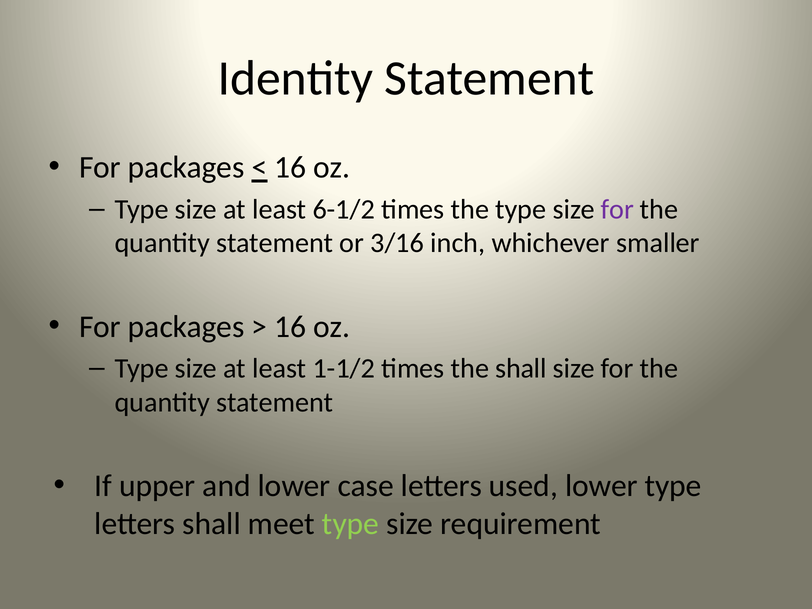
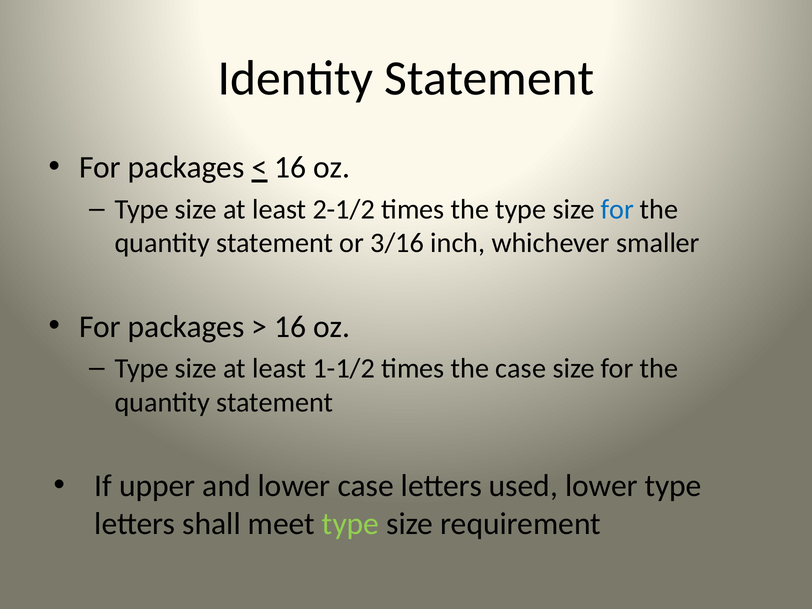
6-1/2: 6-1/2 -> 2-1/2
for at (617, 209) colour: purple -> blue
the shall: shall -> case
